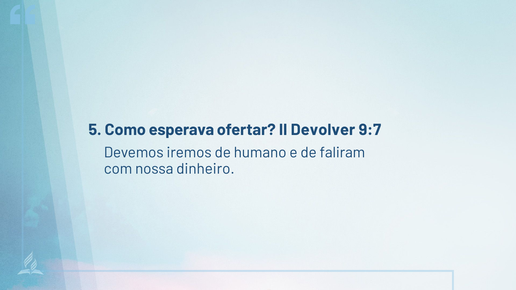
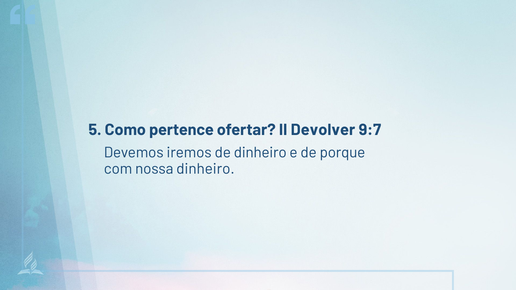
esperava: esperava -> pertence
de humano: humano -> dinheiro
faliram: faliram -> porque
